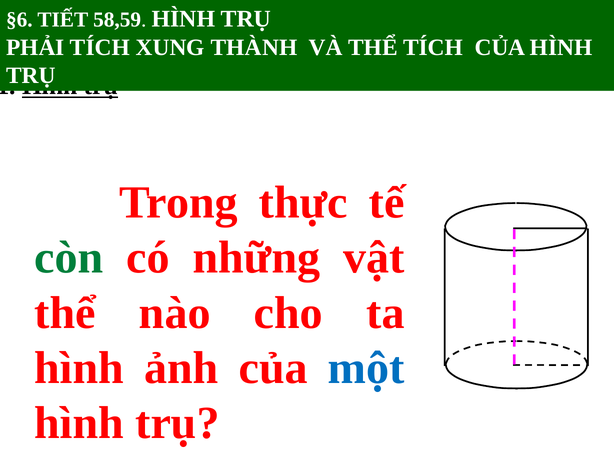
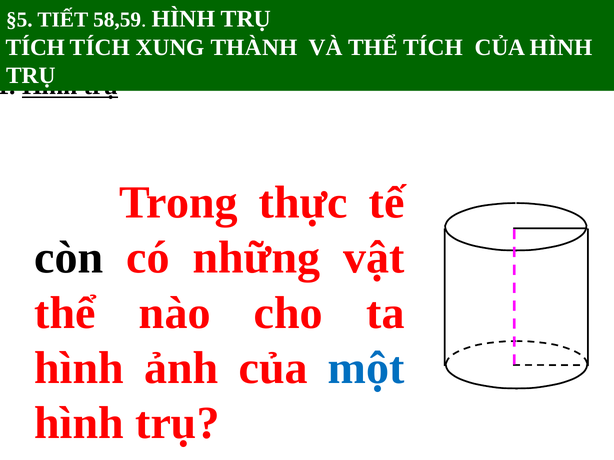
§6: §6 -> §5
PHẢI at (35, 47): PHẢI -> TÍCH
còn colour: green -> black
